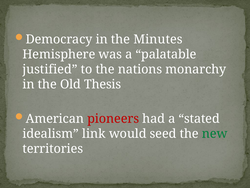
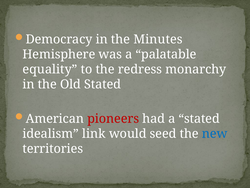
justified: justified -> equality
nations: nations -> redress
Old Thesis: Thesis -> Stated
new colour: green -> blue
